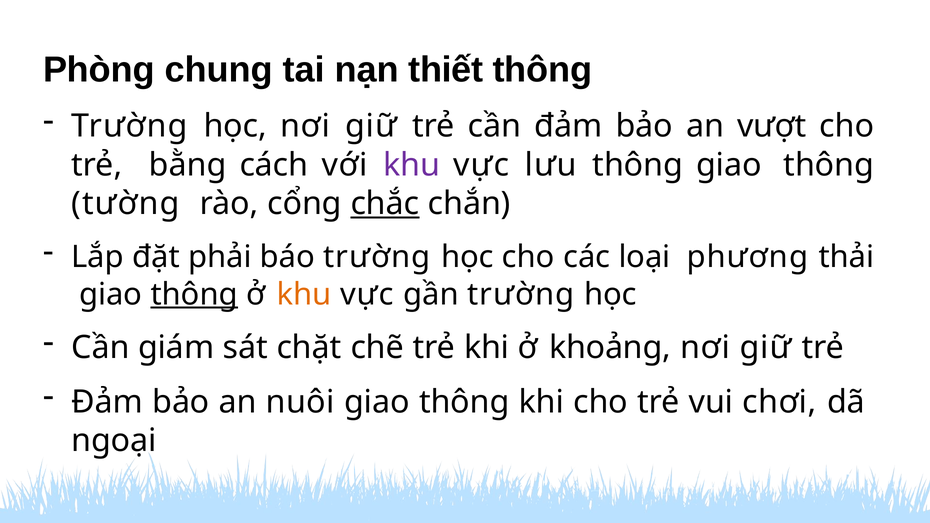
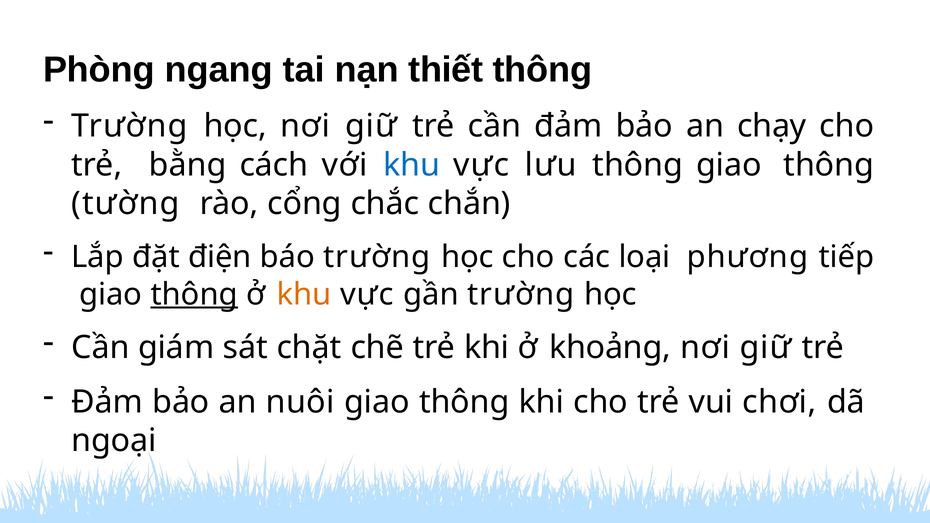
chung: chung -> ngang
vượt: vượt -> chạy
khu at (412, 165) colour: purple -> blue
chắc underline: present -> none
phải: phải -> điện
thải: thải -> tiếp
